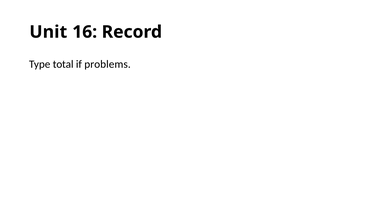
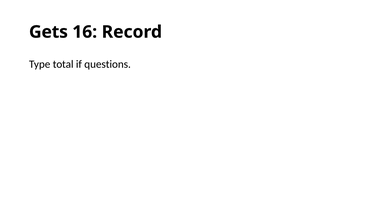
Unit: Unit -> Gets
problems: problems -> questions
